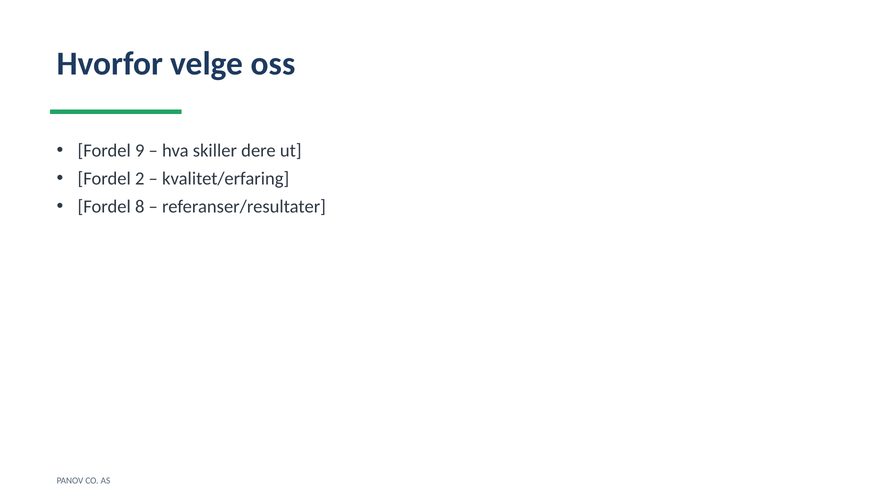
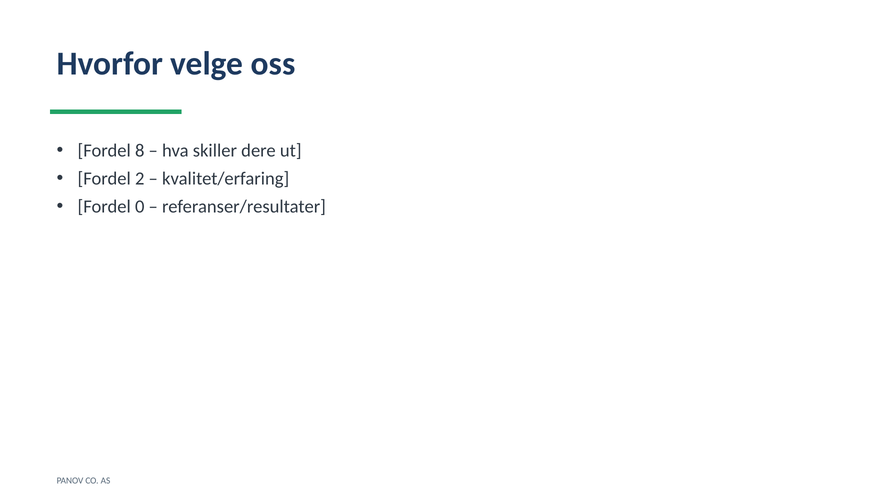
9: 9 -> 8
8: 8 -> 0
